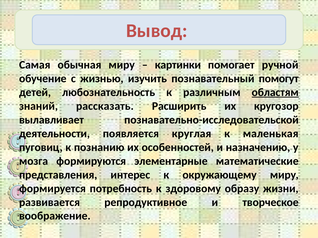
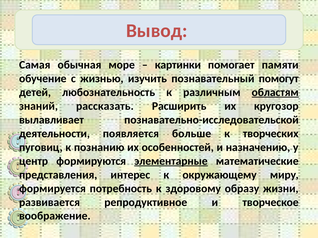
обычная миру: миру -> море
ручной: ручной -> памяти
круглая: круглая -> больше
маленькая: маленькая -> творческих
мозга: мозга -> центр
элементарные underline: none -> present
